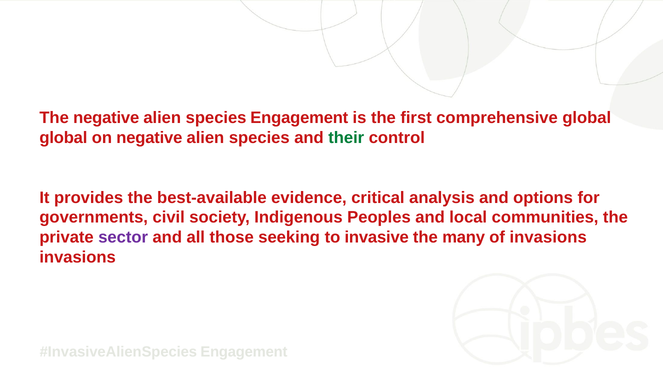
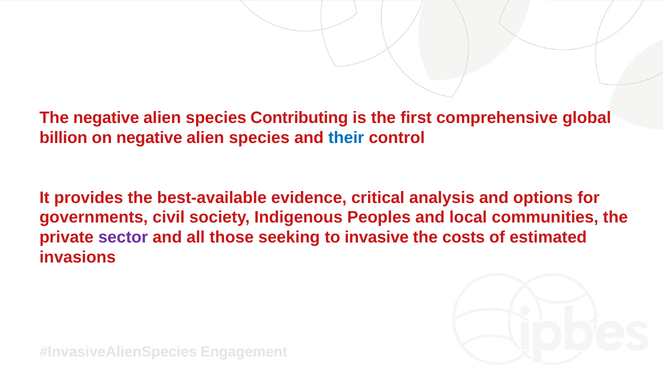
species Engagement: Engagement -> Contributing
global at (63, 138): global -> billion
their colour: green -> blue
many: many -> costs
of invasions: invasions -> estimated
